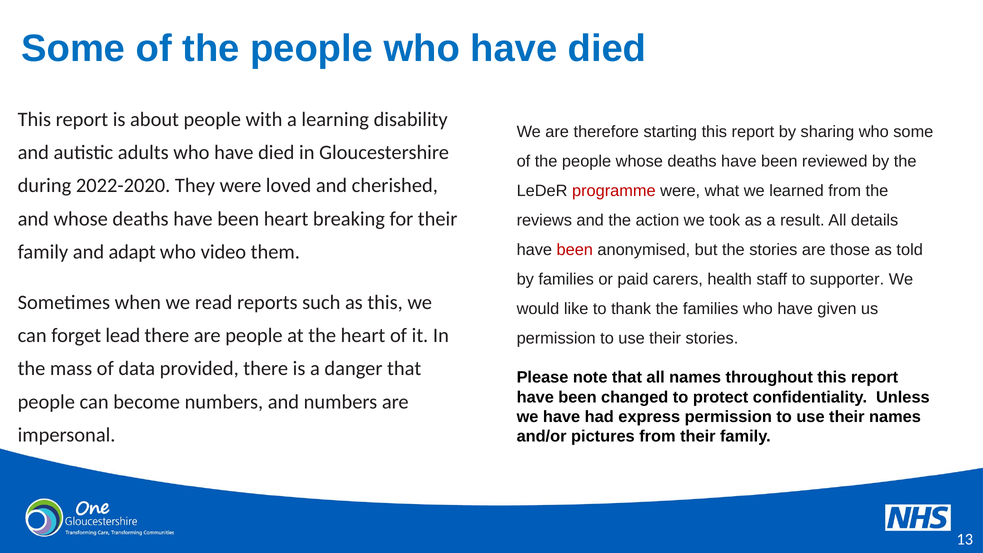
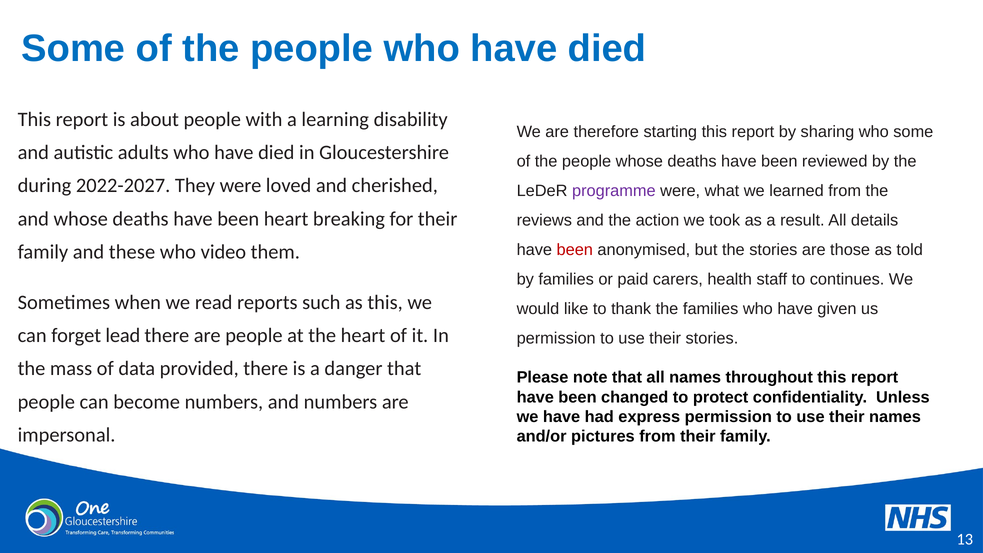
2022-2020: 2022-2020 -> 2022-2027
programme colour: red -> purple
adapt: adapt -> these
supporter: supporter -> continues
